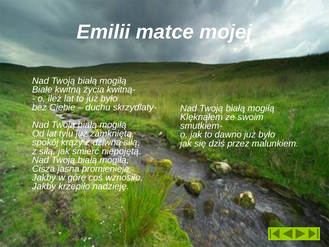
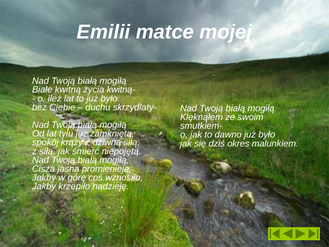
przez: przez -> okres
